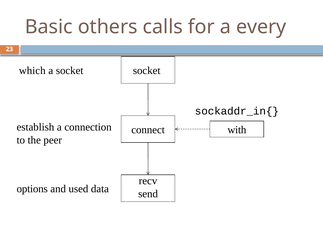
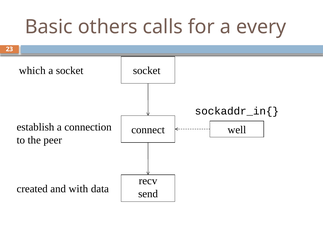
with: with -> well
options: options -> created
used: used -> with
